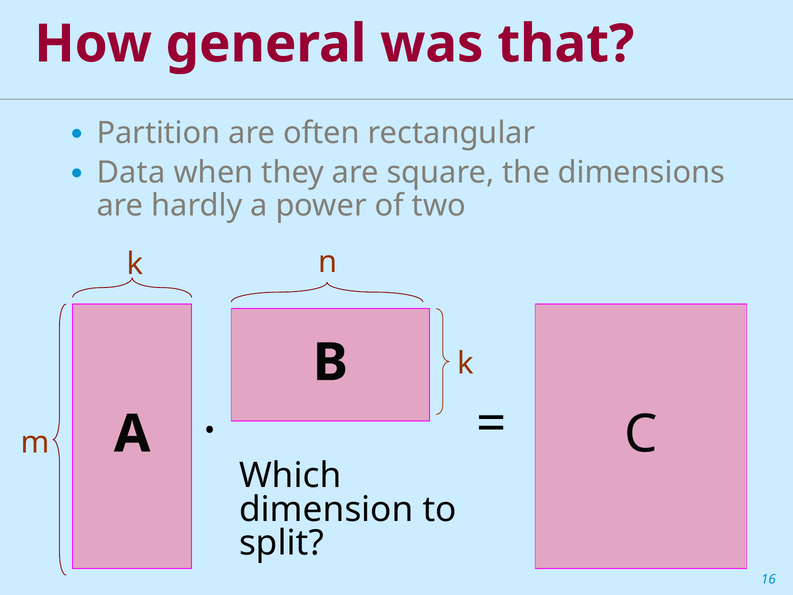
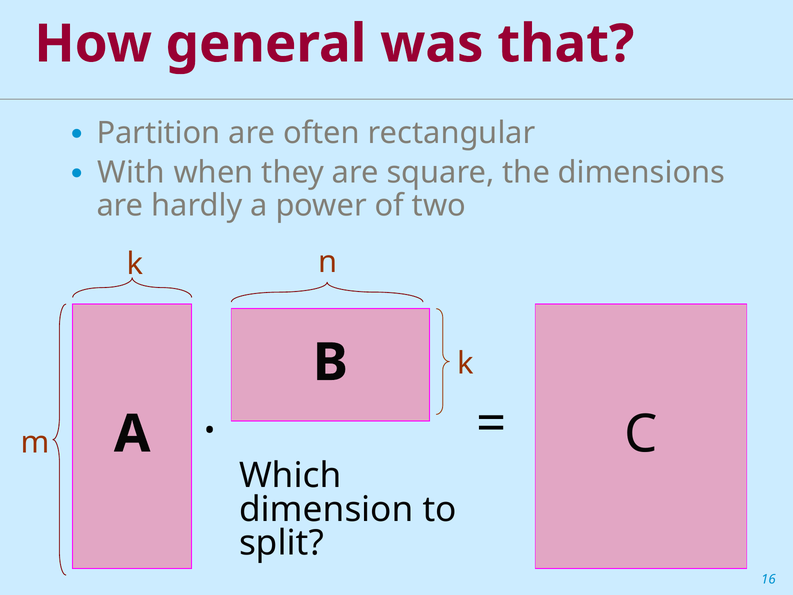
Data: Data -> With
